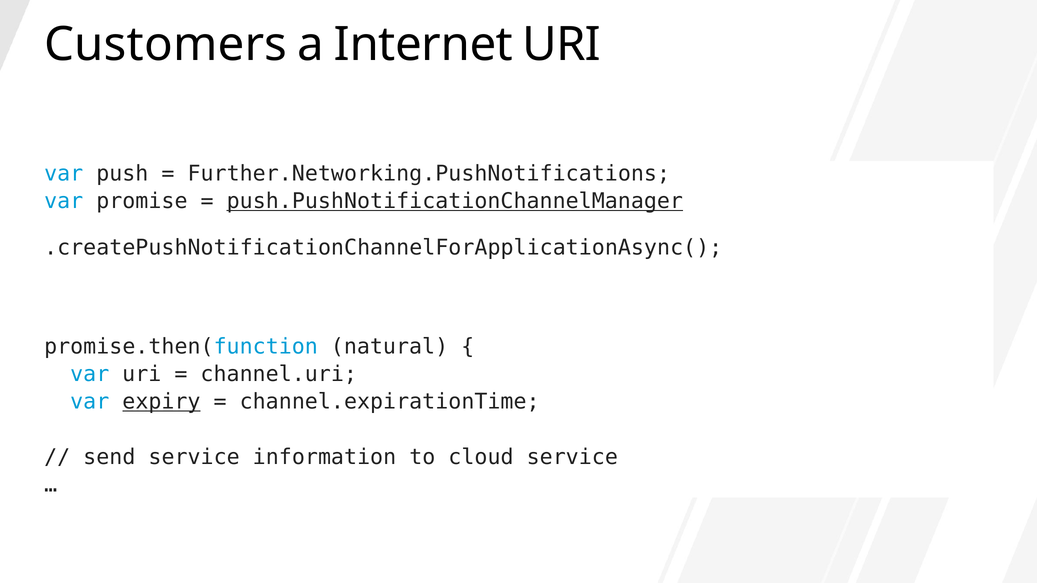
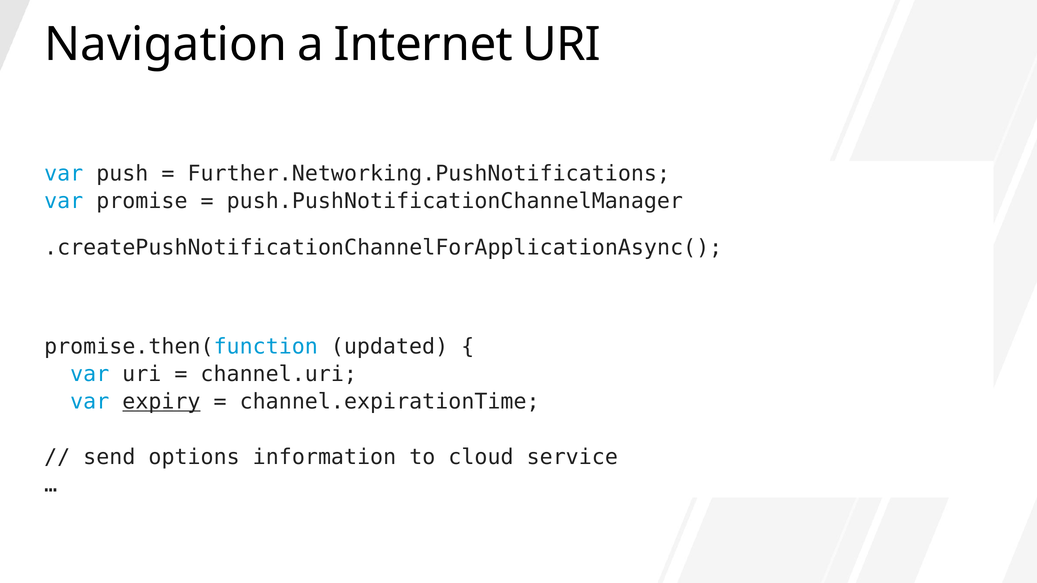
Customers: Customers -> Navigation
push.PushNotificationChannelManager underline: present -> none
natural: natural -> updated
send service: service -> options
